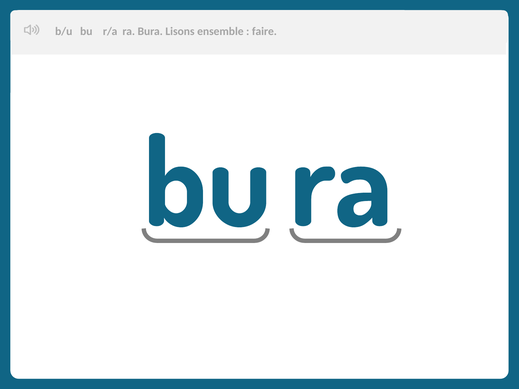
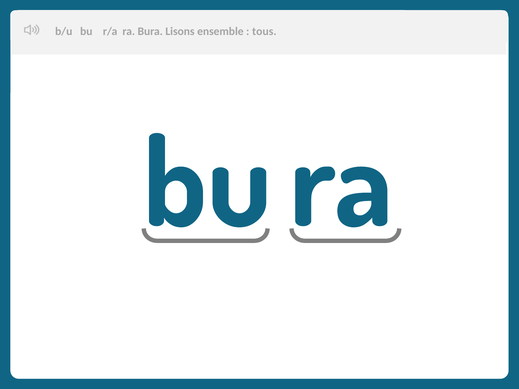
faire: faire -> tous
